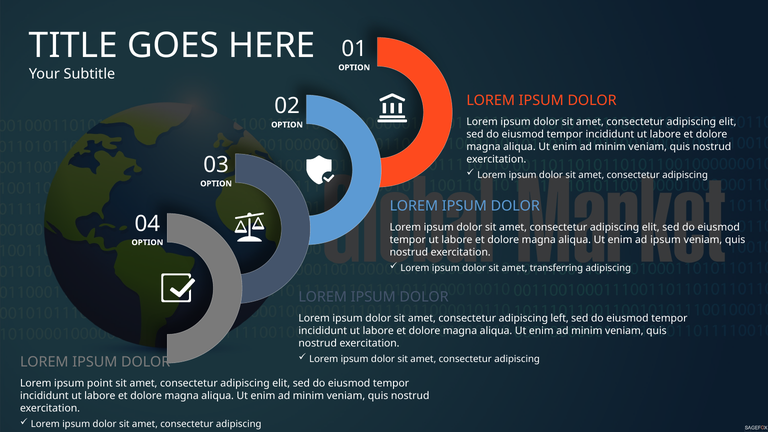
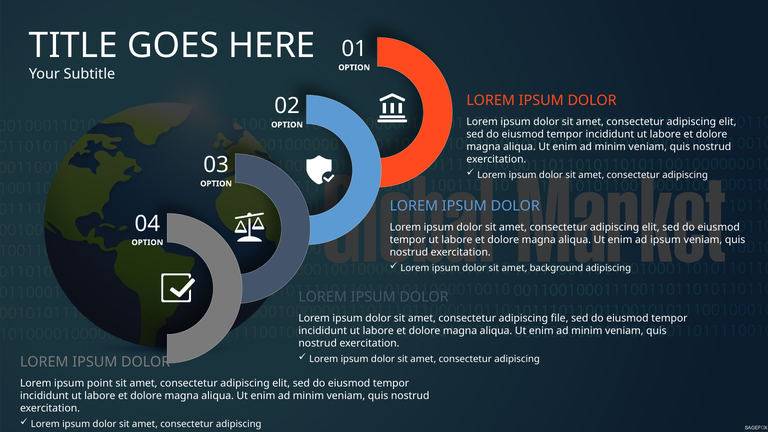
transferring: transferring -> background
left: left -> file
